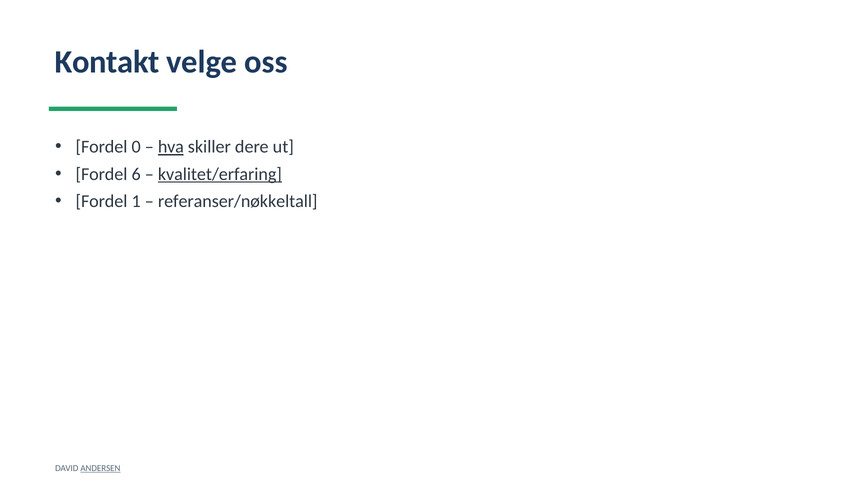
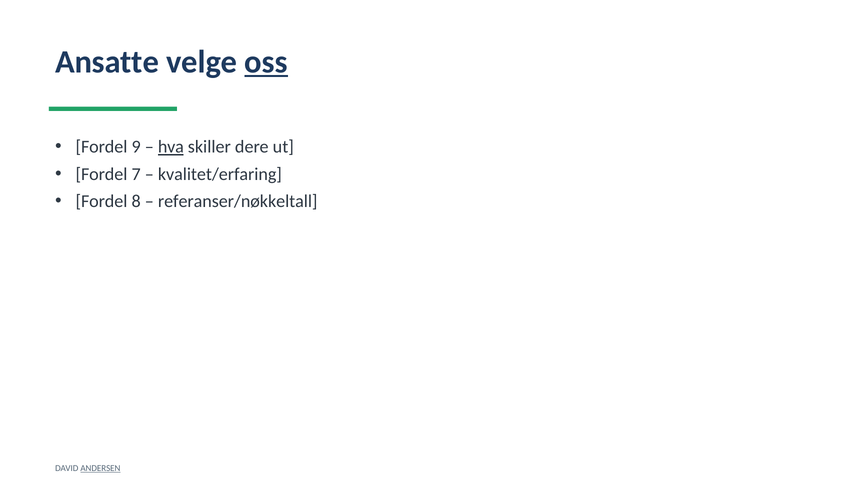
Kontakt: Kontakt -> Ansatte
oss underline: none -> present
0: 0 -> 9
6: 6 -> 7
kvalitet/erfaring underline: present -> none
1: 1 -> 8
